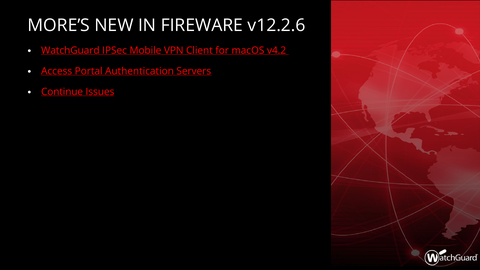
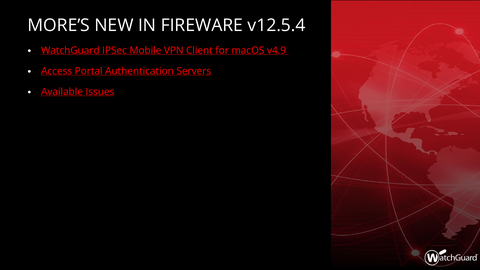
v12.2.6: v12.2.6 -> v12.5.4
v4.2: v4.2 -> v4.9
Continue: Continue -> Available
